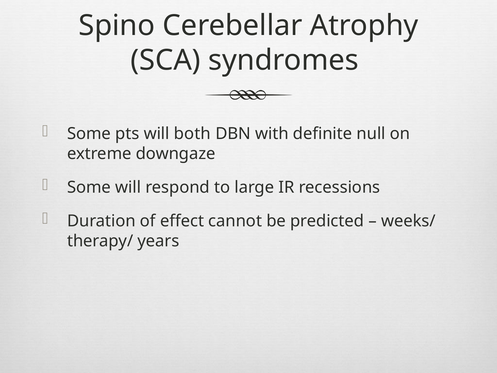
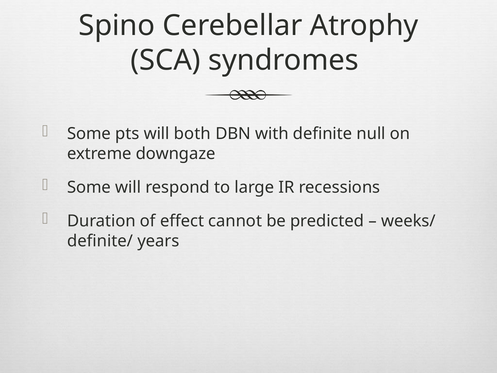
therapy/: therapy/ -> definite/
